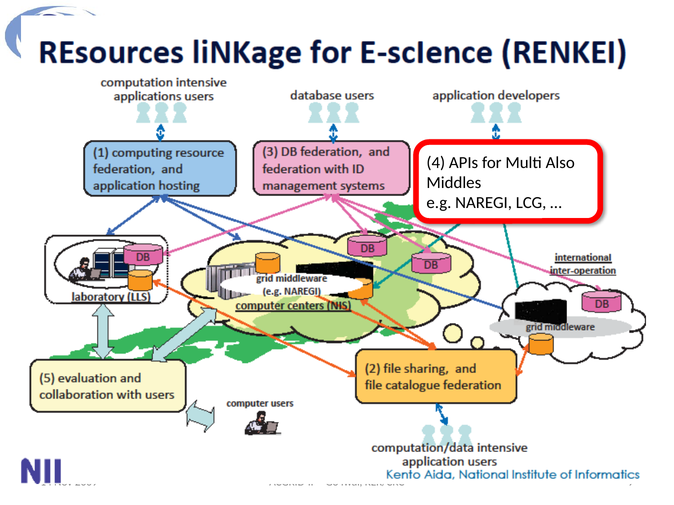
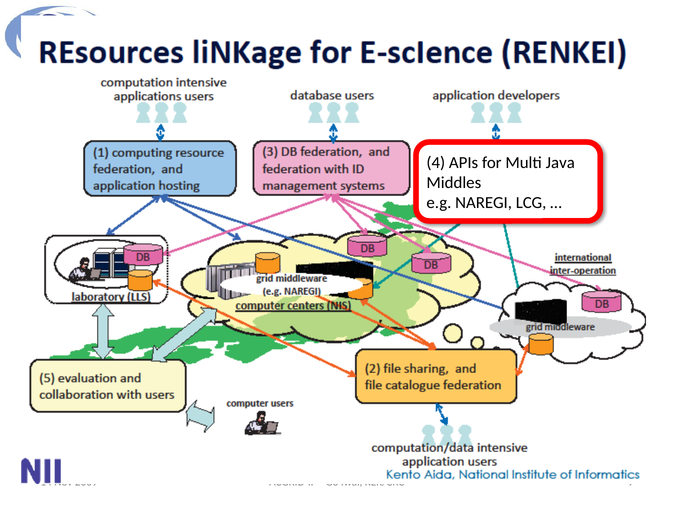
Also: Also -> Java
